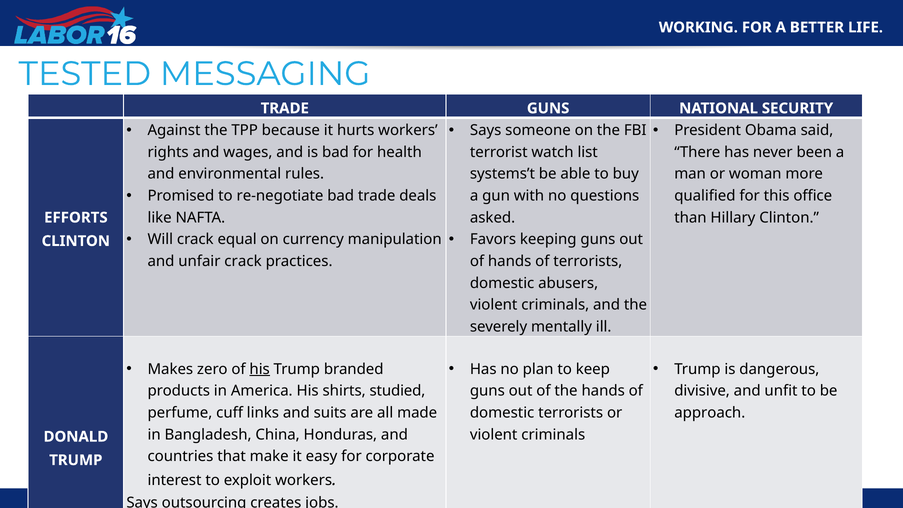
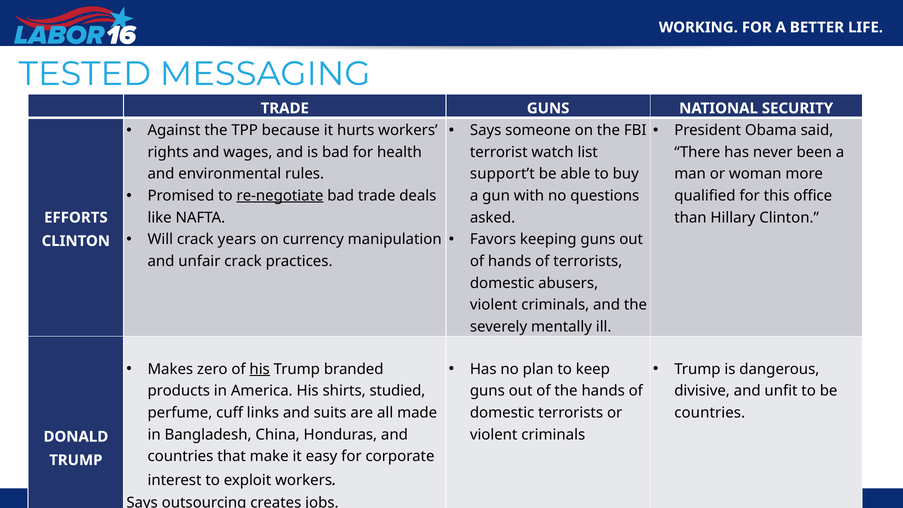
systems’t: systems’t -> support’t
re-negotiate underline: none -> present
equal: equal -> years
approach at (710, 413): approach -> countries
